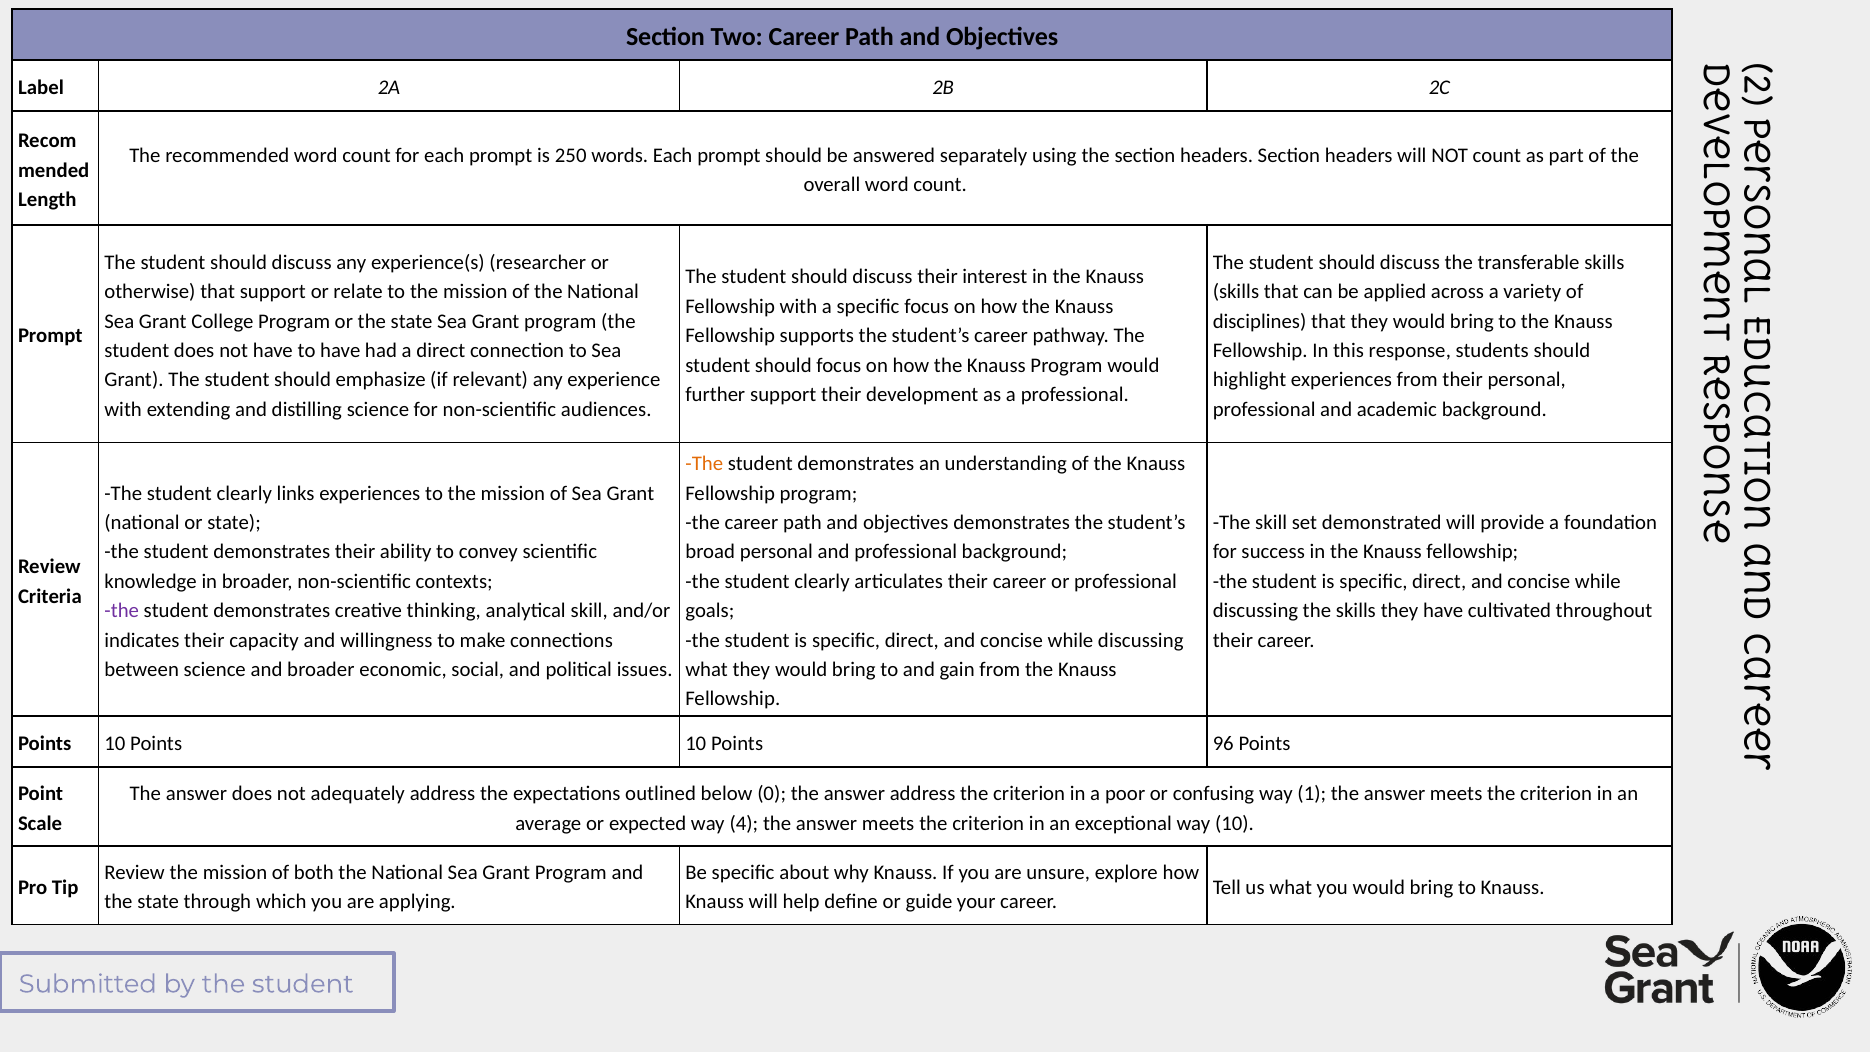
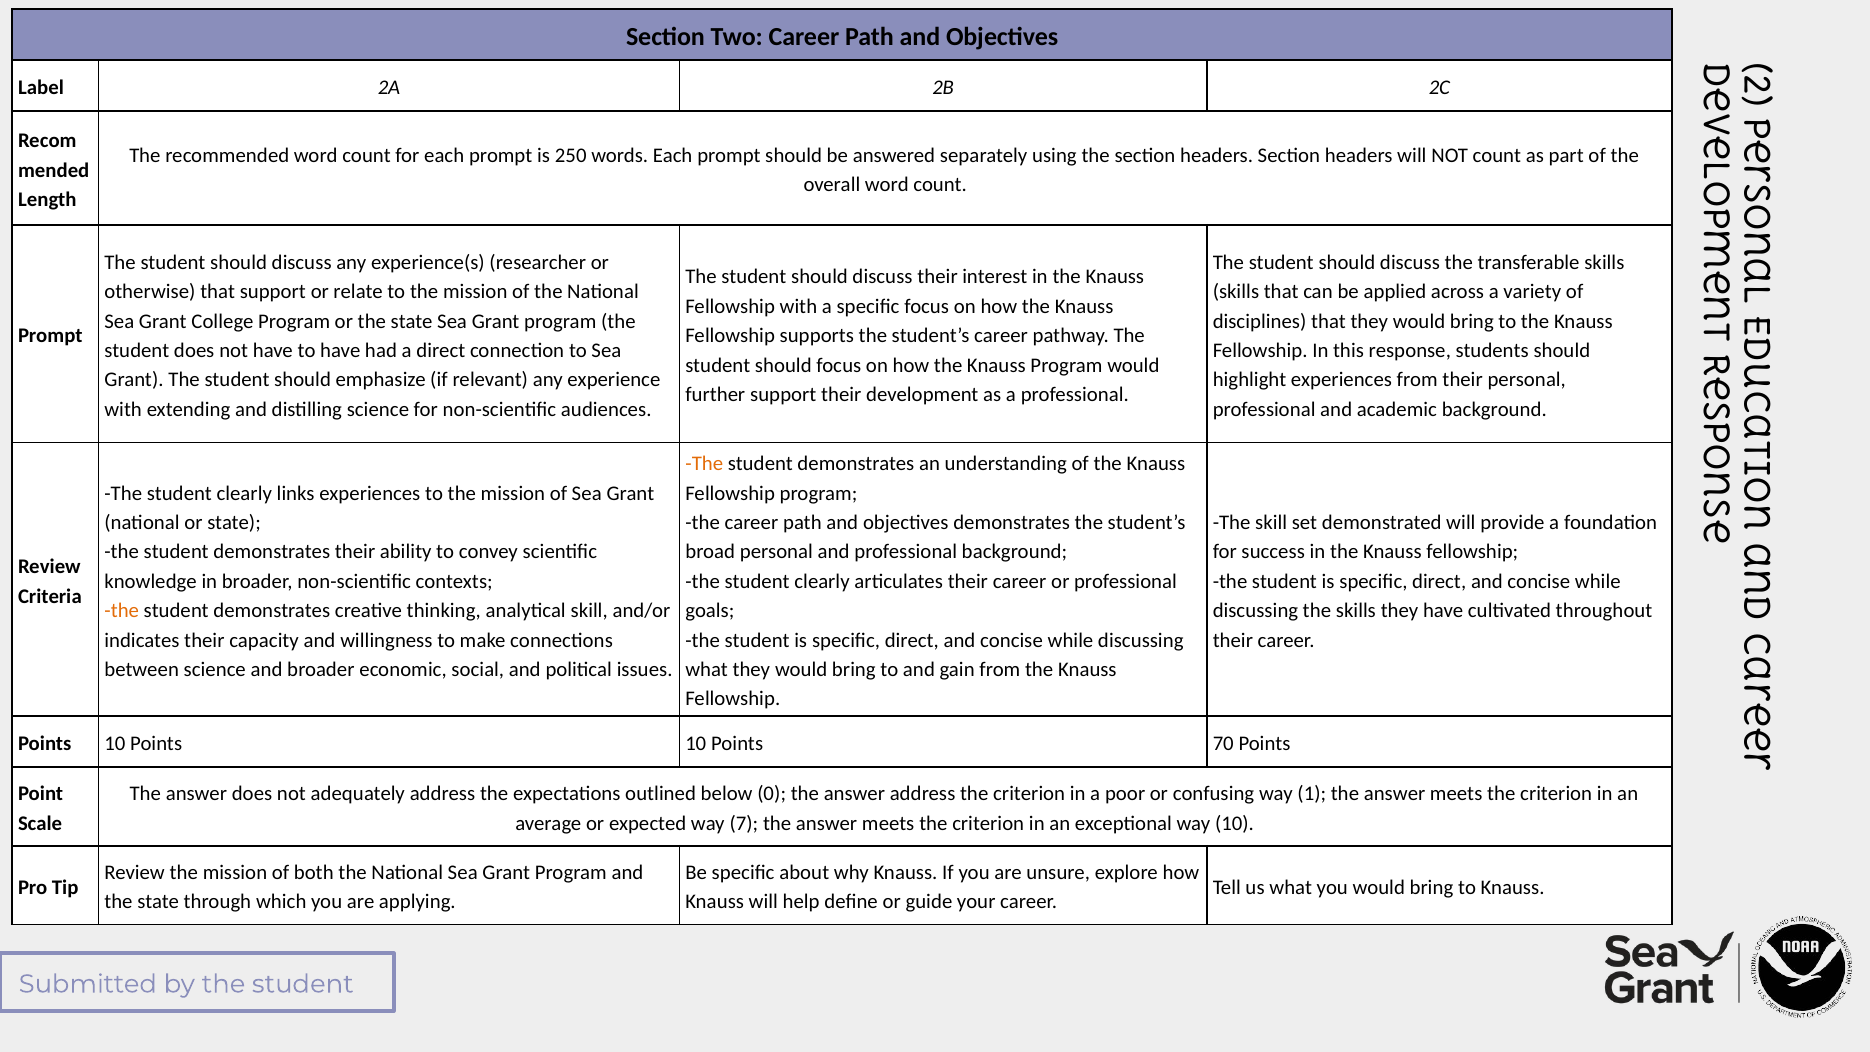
the at (122, 611) colour: purple -> orange
96: 96 -> 70
4: 4 -> 7
